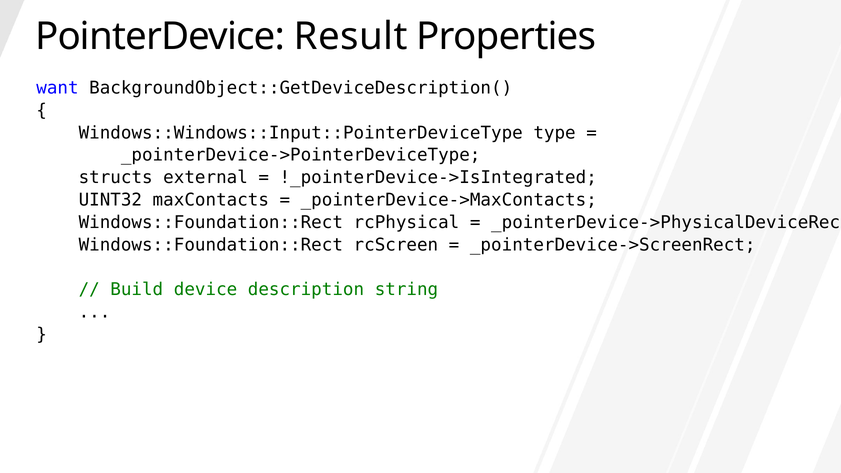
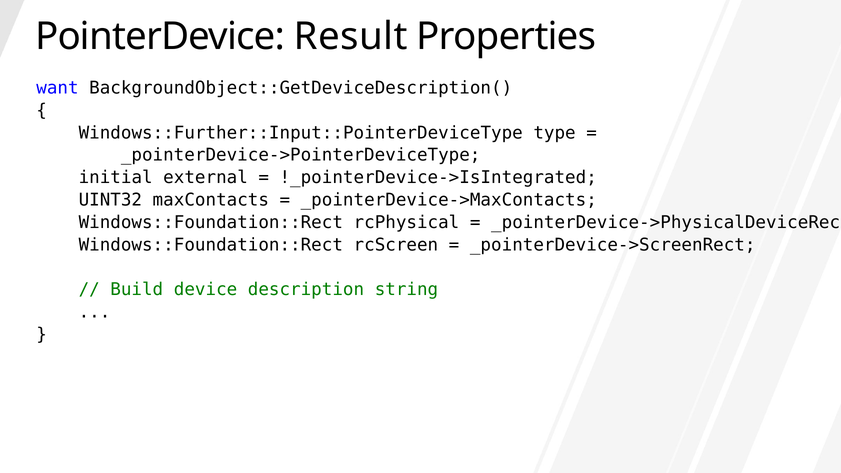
Windows::Windows::Input::PointerDeviceType: Windows::Windows::Input::PointerDeviceType -> Windows::Further::Input::PointerDeviceType
structs: structs -> initial
